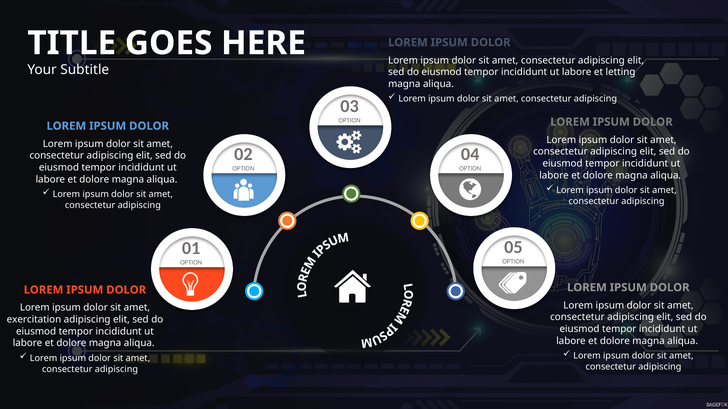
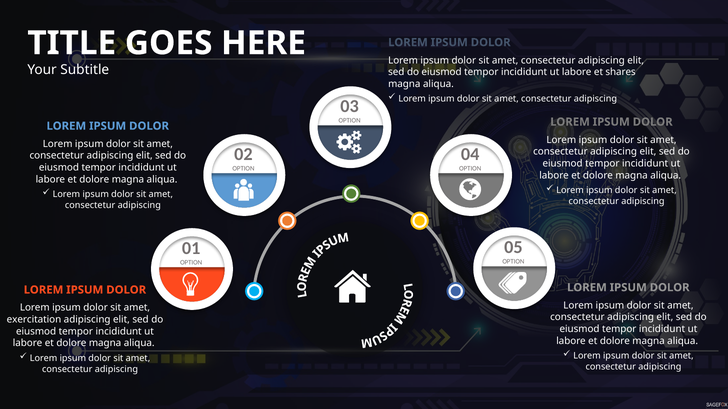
letting: letting -> shares
